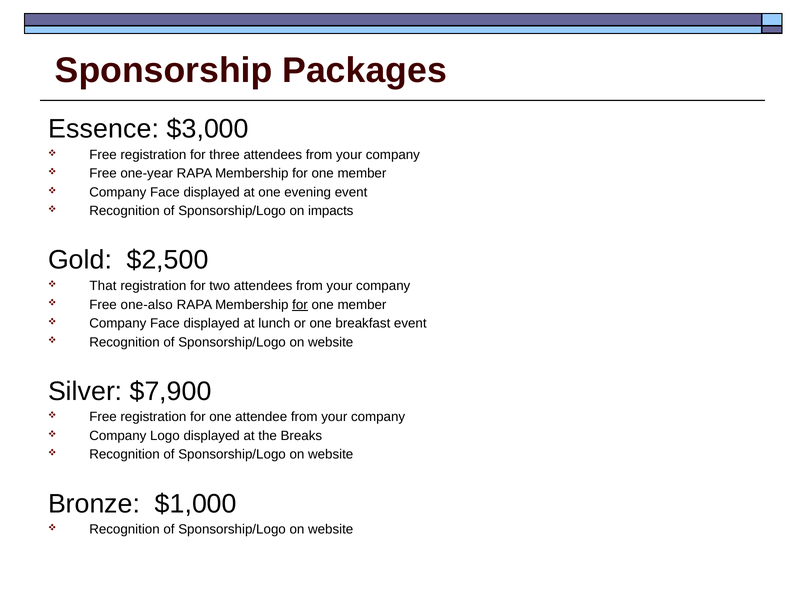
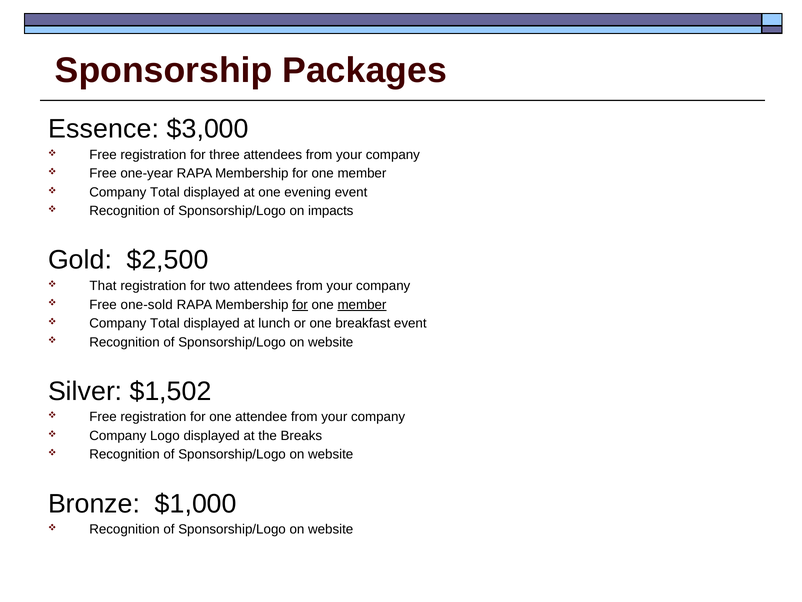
Face at (165, 192): Face -> Total
one-also: one-also -> one-sold
member at (362, 304) underline: none -> present
Face at (165, 323): Face -> Total
$7,900: $7,900 -> $1,502
